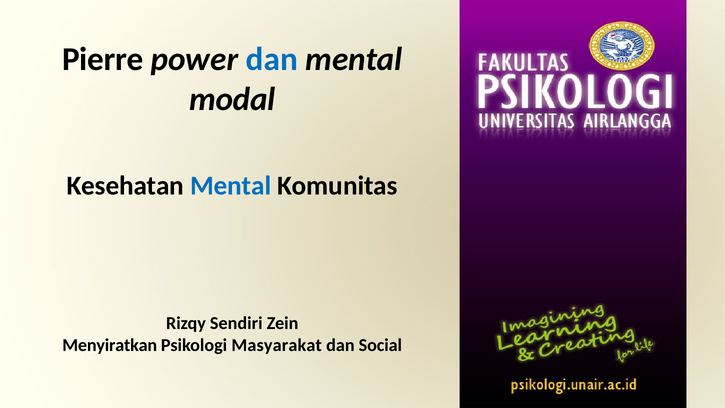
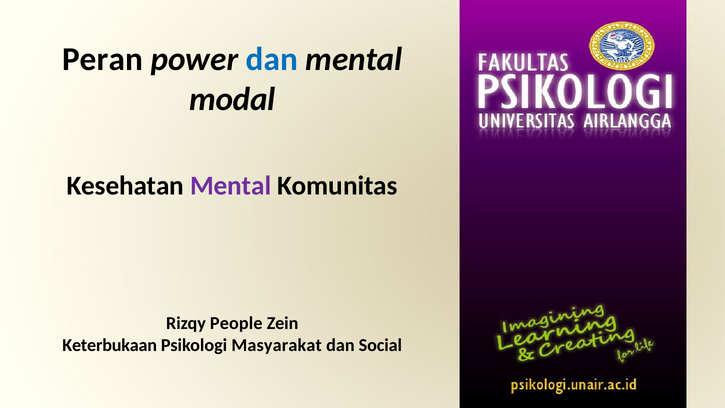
Pierre: Pierre -> Peran
Mental at (231, 186) colour: blue -> purple
Sendiri: Sendiri -> People
Menyiratkan: Menyiratkan -> Keterbukaan
